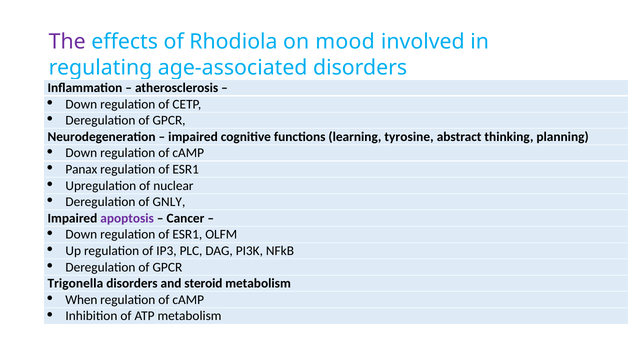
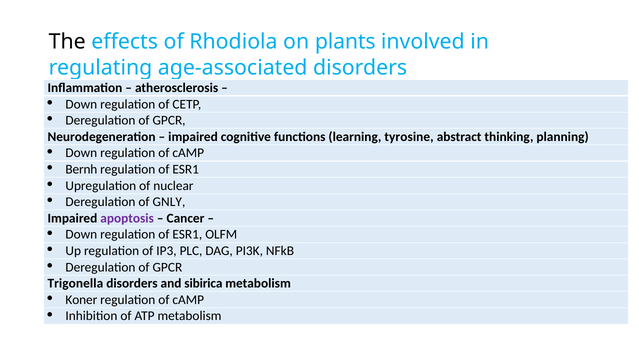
The colour: purple -> black
mood: mood -> plants
Panax: Panax -> Bernh
steroid: steroid -> sibirica
When: When -> Koner
